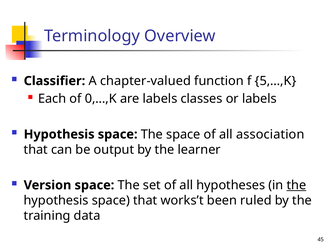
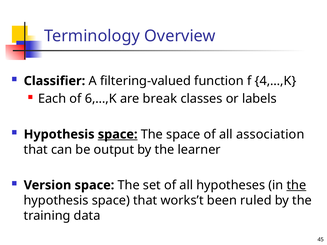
chapter-valued: chapter-valued -> filtering-valued
5,…,K: 5,…,K -> 4,…,K
0,…,K: 0,…,K -> 6,…,K
are labels: labels -> break
space at (118, 134) underline: none -> present
